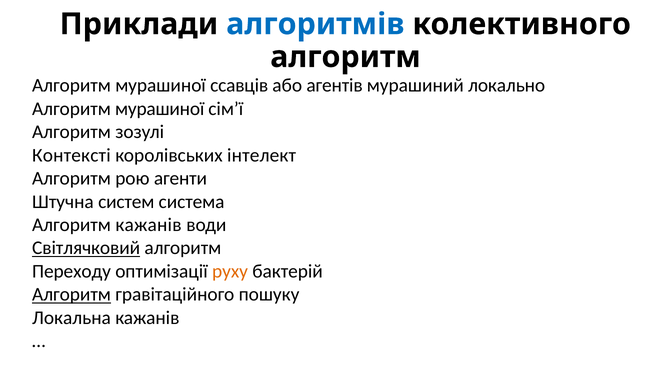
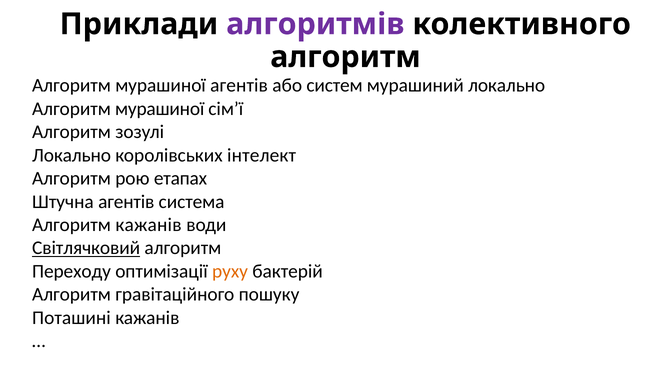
алгоритмів colour: blue -> purple
мурашиної ссавців: ссавців -> агентів
агентів: агентів -> систем
Контексті at (71, 155): Контексті -> Локально
агенти: агенти -> етапах
Штучна систем: систем -> агентів
Алгоритм at (72, 295) underline: present -> none
Локальна: Локальна -> Поташині
